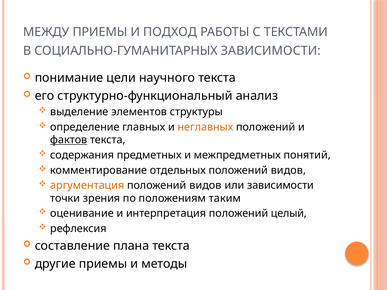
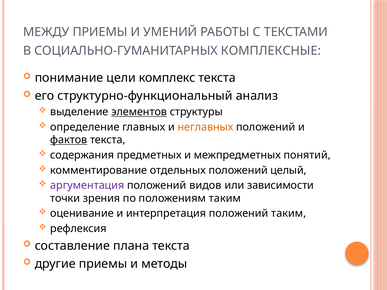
ПОДХОД: ПОДХОД -> УМЕНИЙ
СОЦИАЛЬНО-ГУМАНИТАРНЫХ ЗАВИСИМОСТИ: ЗАВИСИМОСТИ -> КОМПЛЕКСНЫЕ
научного: научного -> комплекс
элементов underline: none -> present
отдельных положений видов: видов -> целый
аргументация colour: orange -> purple
положений целый: целый -> таким
